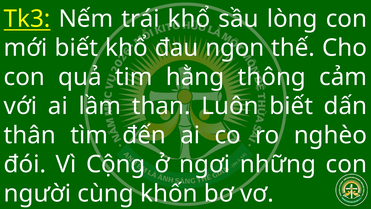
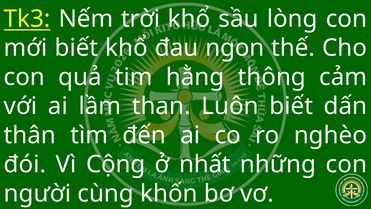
trái: trái -> trời
ngơi: ngơi -> nhất
